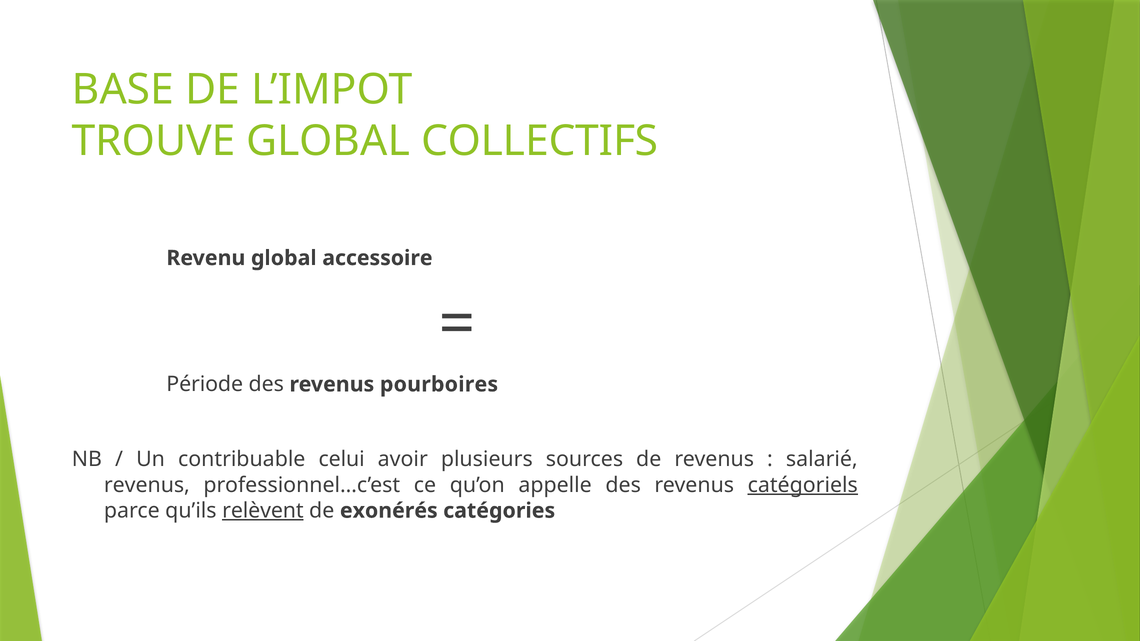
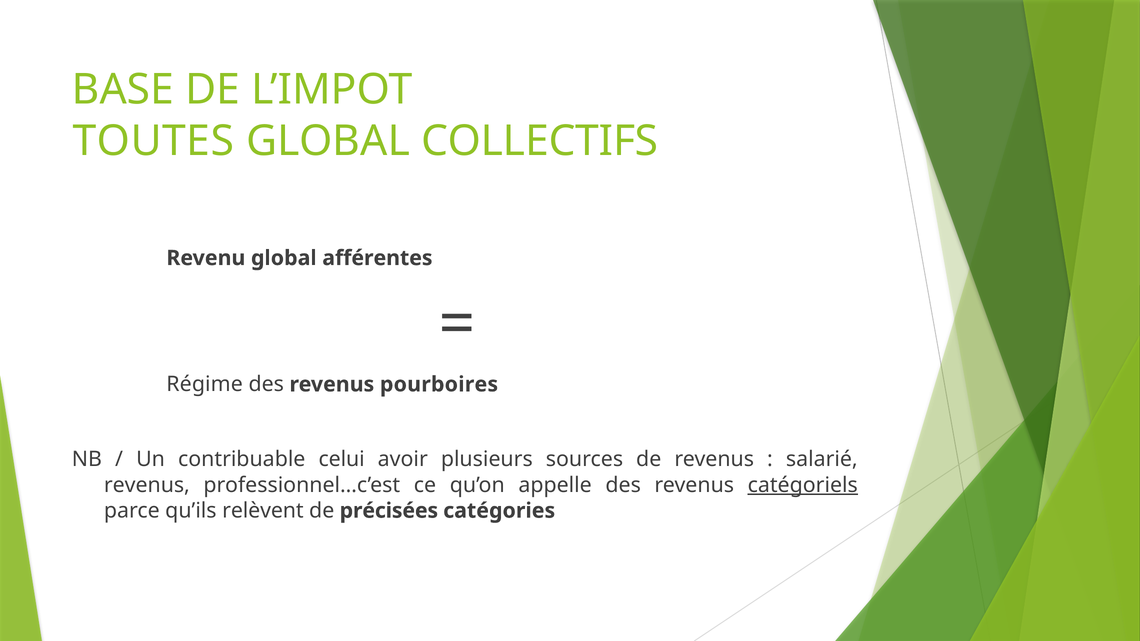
TROUVE: TROUVE -> TOUTES
accessoire: accessoire -> afférentes
Période: Période -> Régime
relèvent underline: present -> none
exonérés: exonérés -> précisées
